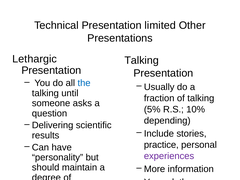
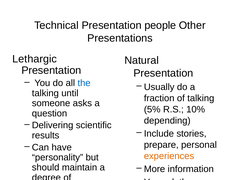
limited: limited -> people
Talking at (142, 60): Talking -> Natural
practice: practice -> prepare
experiences colour: purple -> orange
